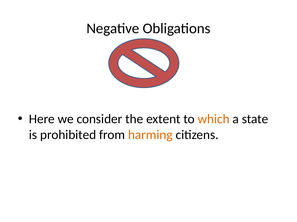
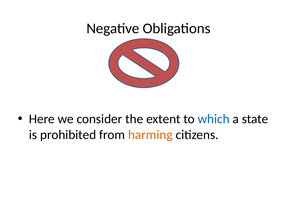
which colour: orange -> blue
